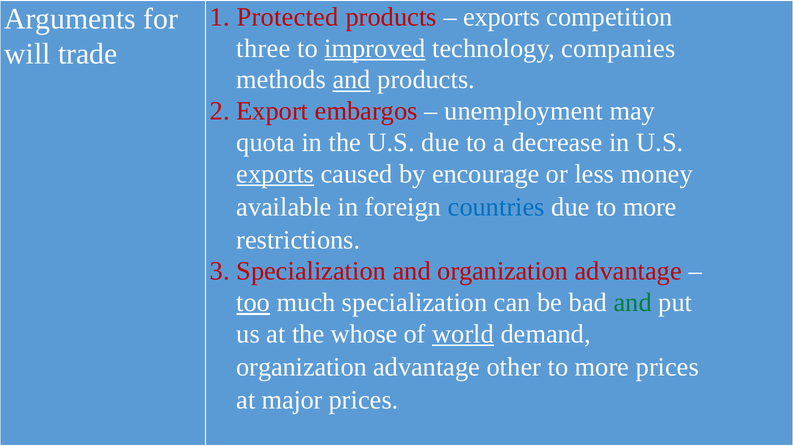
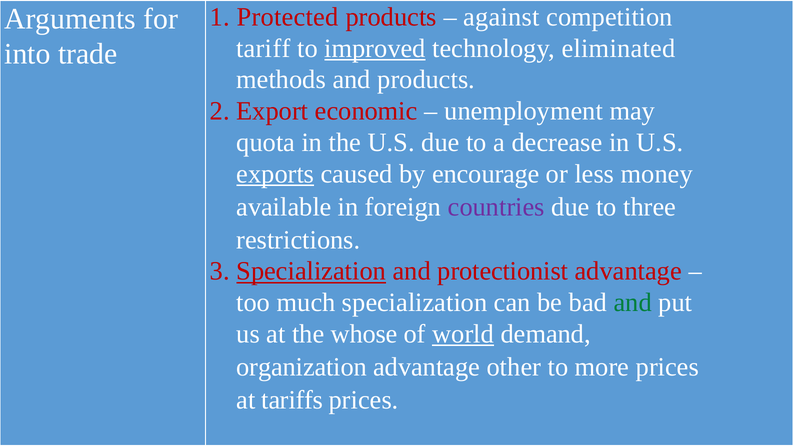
exports at (502, 17): exports -> against
three: three -> tariff
companies: companies -> eliminated
will: will -> into
and at (352, 80) underline: present -> none
embargos: embargos -> economic
countries colour: blue -> purple
due to more: more -> three
Specialization at (311, 271) underline: none -> present
and organization: organization -> protectionist
too underline: present -> none
major: major -> tariffs
